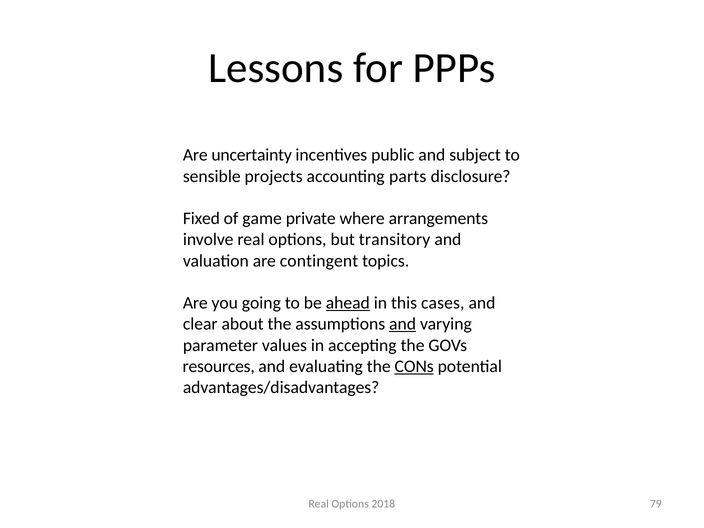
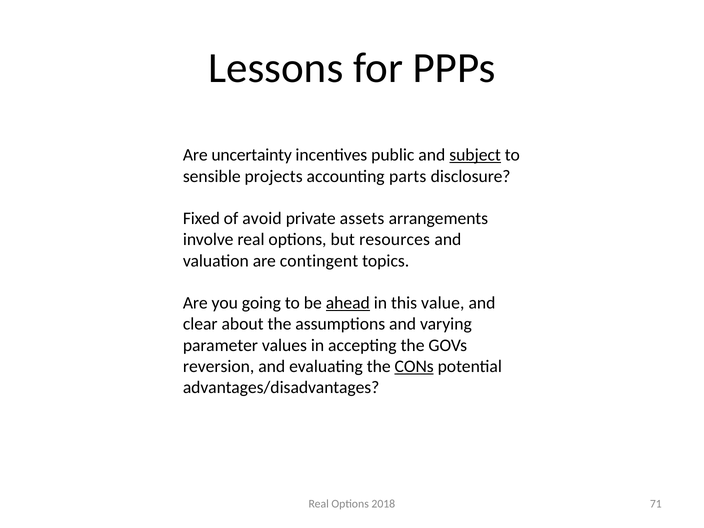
subject underline: none -> present
game: game -> avoid
where: where -> assets
transitory: transitory -> resources
cases: cases -> value
and at (403, 324) underline: present -> none
resources: resources -> reversion
79: 79 -> 71
